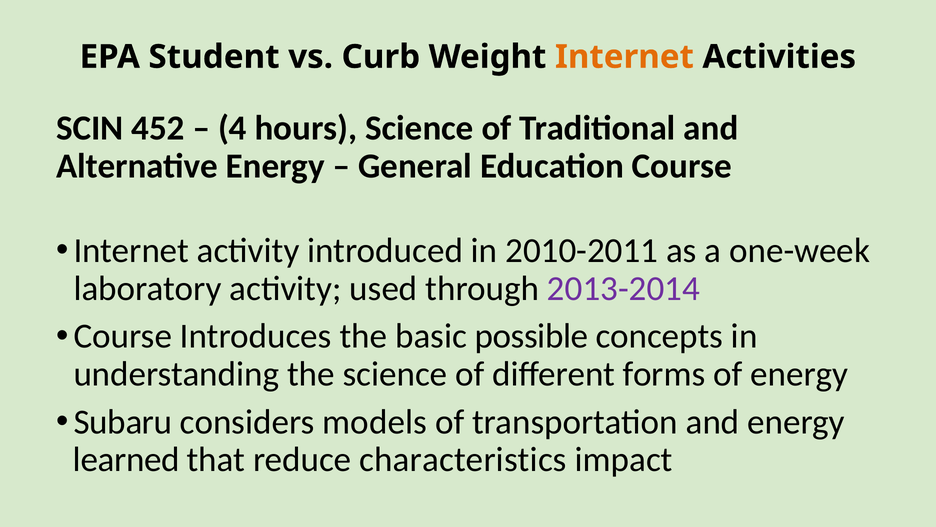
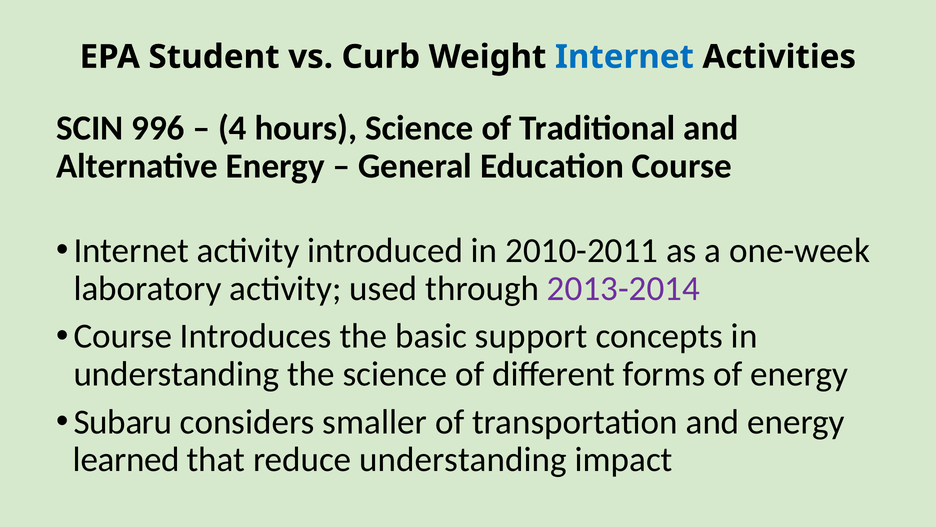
Internet at (624, 57) colour: orange -> blue
452: 452 -> 996
possible: possible -> support
models: models -> smaller
reduce characteristics: characteristics -> understanding
